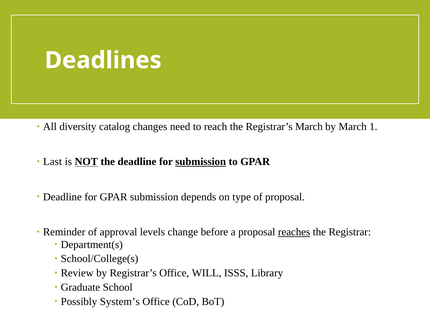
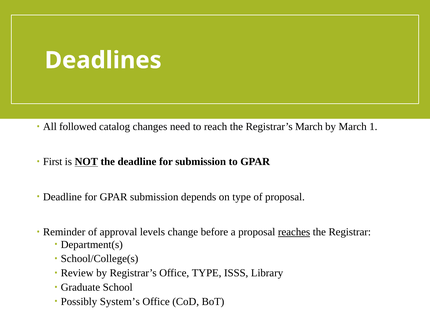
diversity: diversity -> followed
Last: Last -> First
submission at (201, 162) underline: present -> none
Office WILL: WILL -> TYPE
